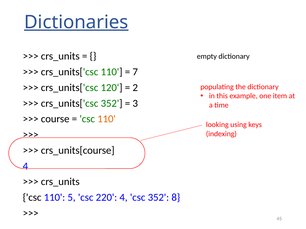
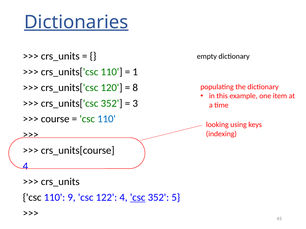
7: 7 -> 1
2: 2 -> 8
110 at (107, 119) colour: orange -> blue
5: 5 -> 9
220: 220 -> 122
csc at (138, 198) underline: none -> present
8: 8 -> 5
